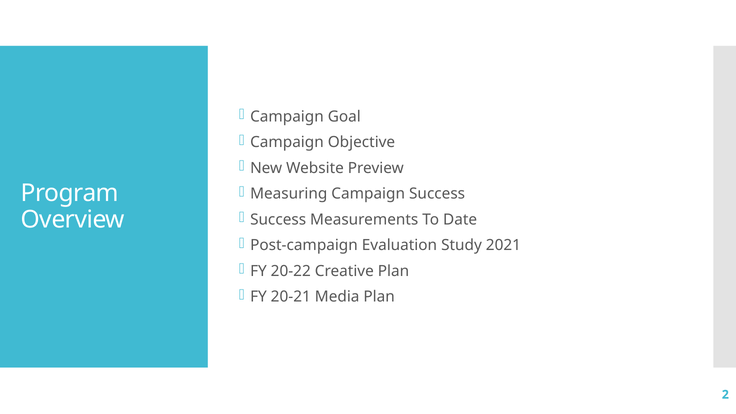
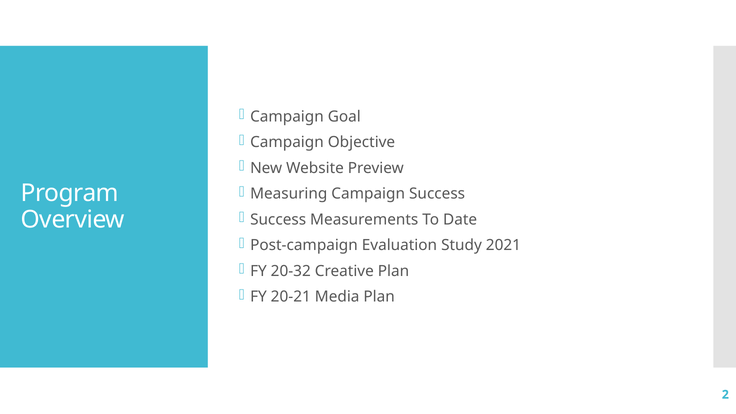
20-22: 20-22 -> 20-32
